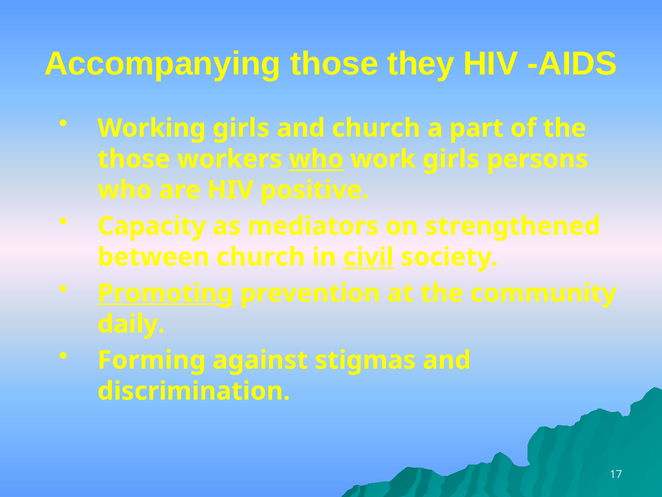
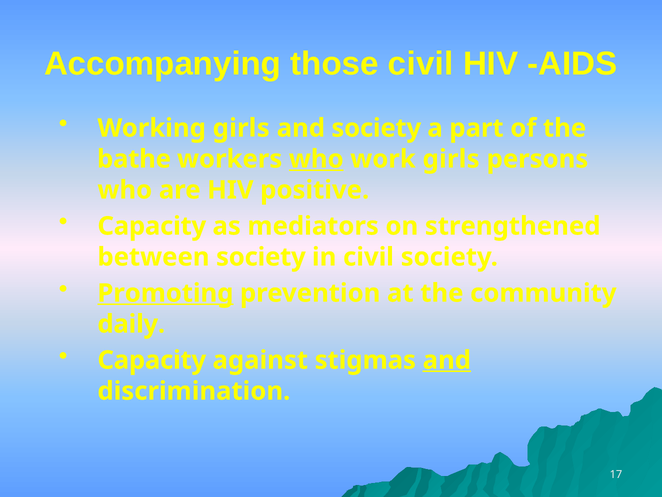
those they: they -> civil
and church: church -> society
those at (134, 159): those -> bathe
between church: church -> society
civil at (369, 257) underline: present -> none
Forming at (152, 360): Forming -> Capacity
and at (447, 360) underline: none -> present
